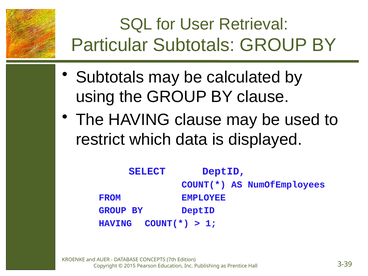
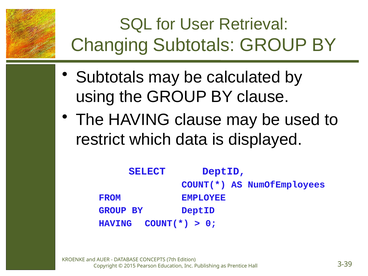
Particular: Particular -> Changing
1: 1 -> 0
